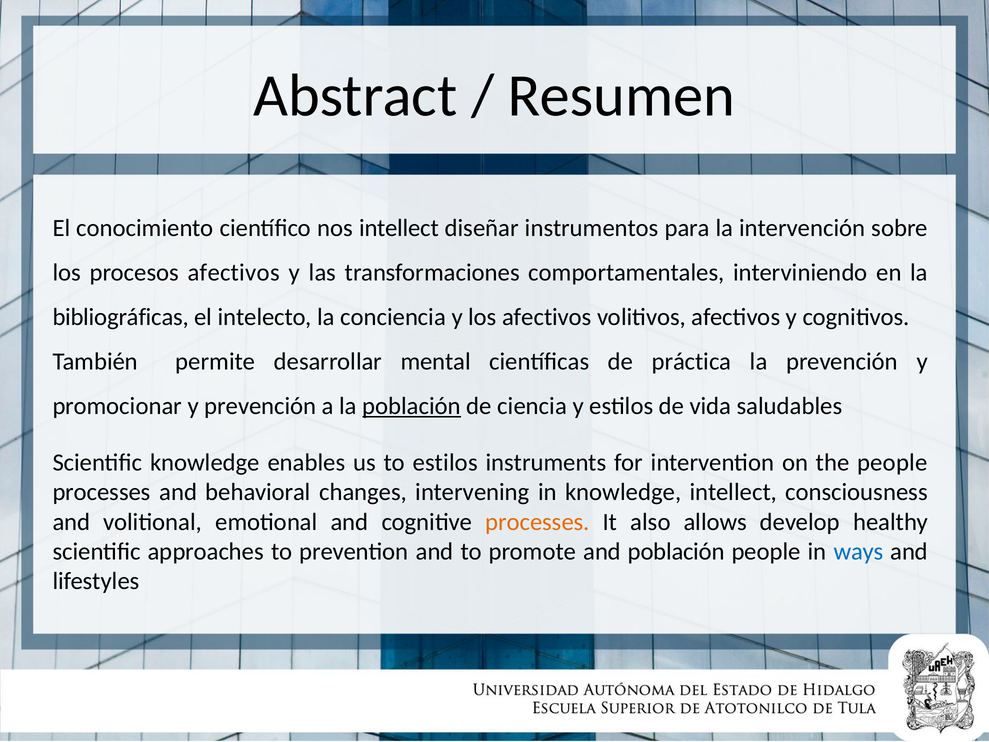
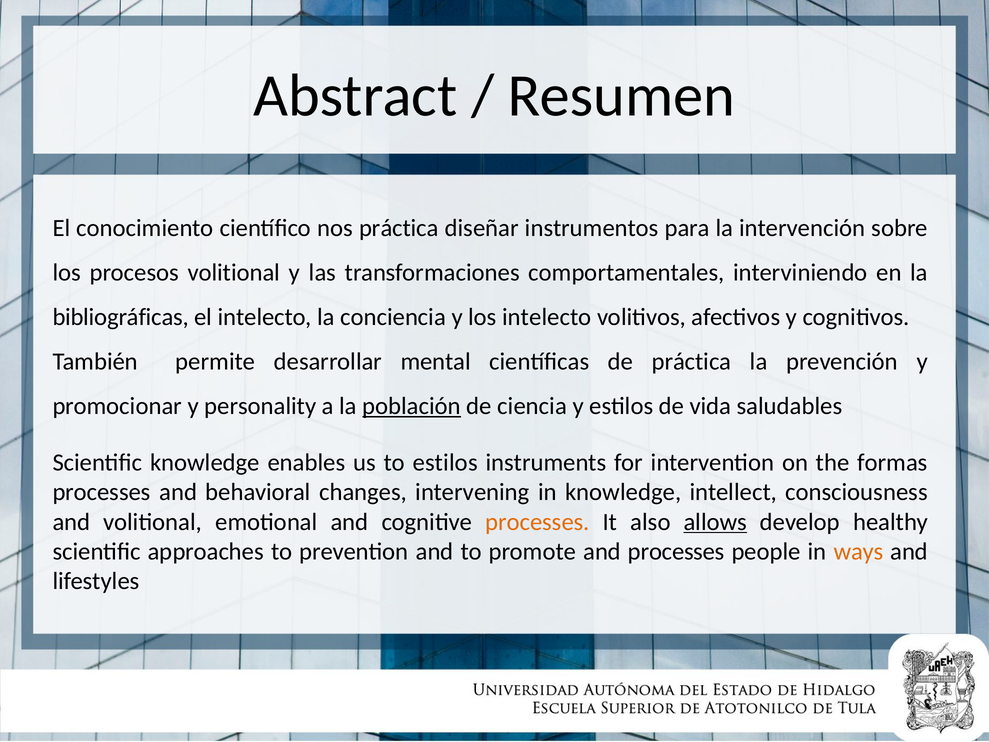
nos intellect: intellect -> práctica
procesos afectivos: afectivos -> volitional
los afectivos: afectivos -> intelecto
y prevención: prevención -> personality
the people: people -> formas
allows underline: none -> present
and población: población -> processes
ways colour: blue -> orange
